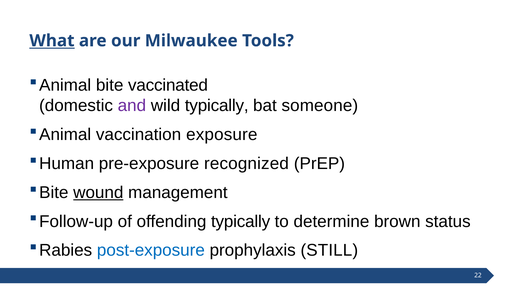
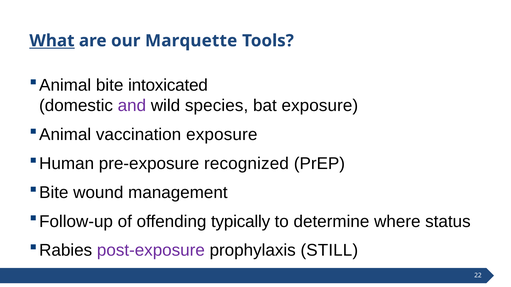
Milwaukee: Milwaukee -> Marquette
vaccinated: vaccinated -> intoxicated
wild typically: typically -> species
bat someone: someone -> exposure
wound underline: present -> none
brown: brown -> where
post-exposure colour: blue -> purple
